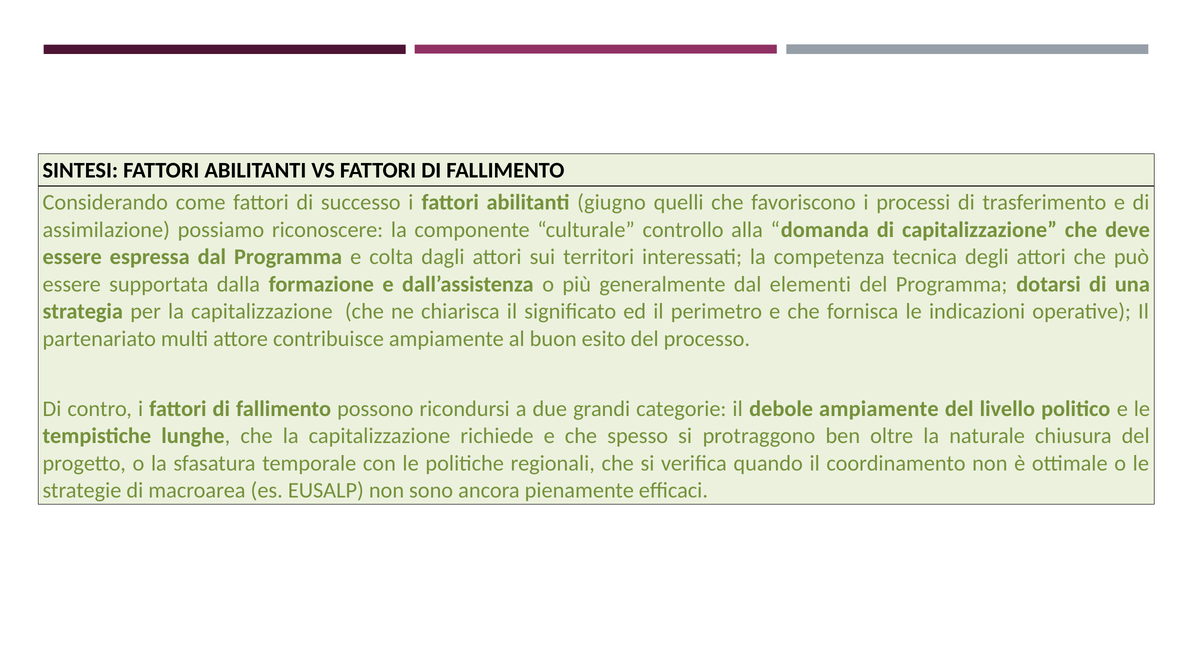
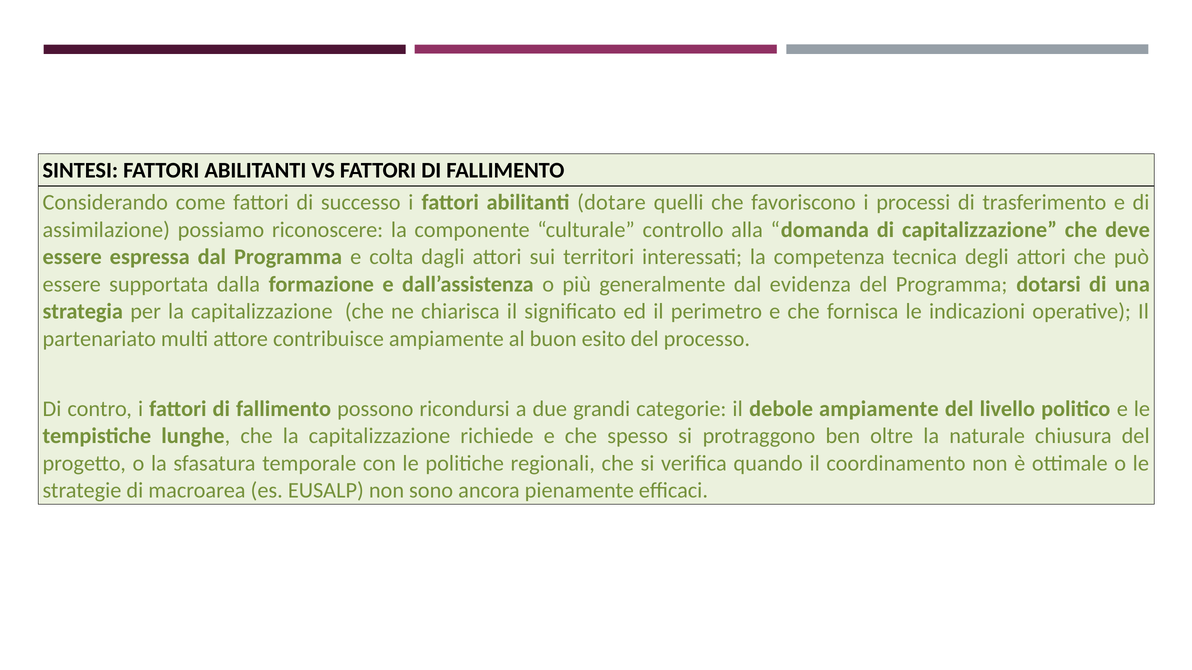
giugno: giugno -> dotare
elementi: elementi -> evidenza
